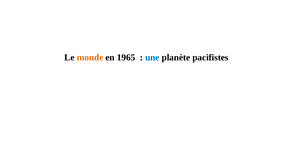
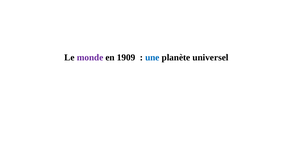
monde colour: orange -> purple
1965: 1965 -> 1909
pacifistes: pacifistes -> universel
